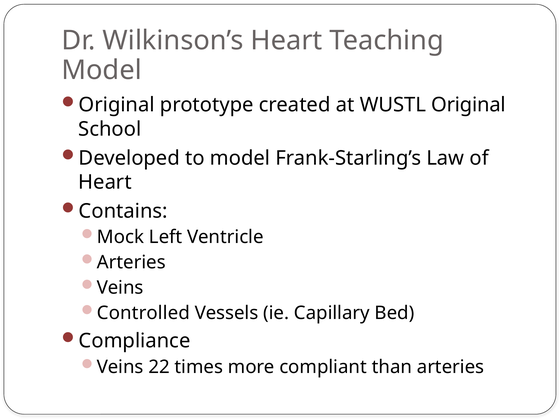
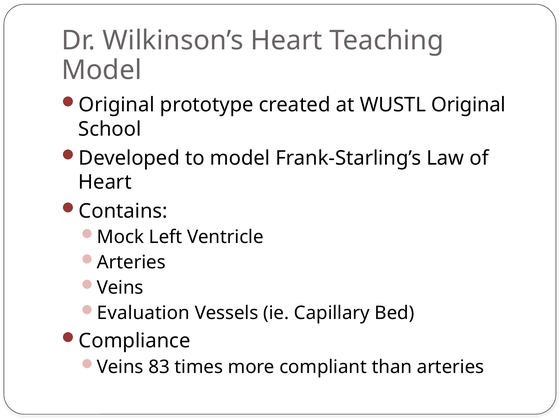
Controlled: Controlled -> Evaluation
22: 22 -> 83
